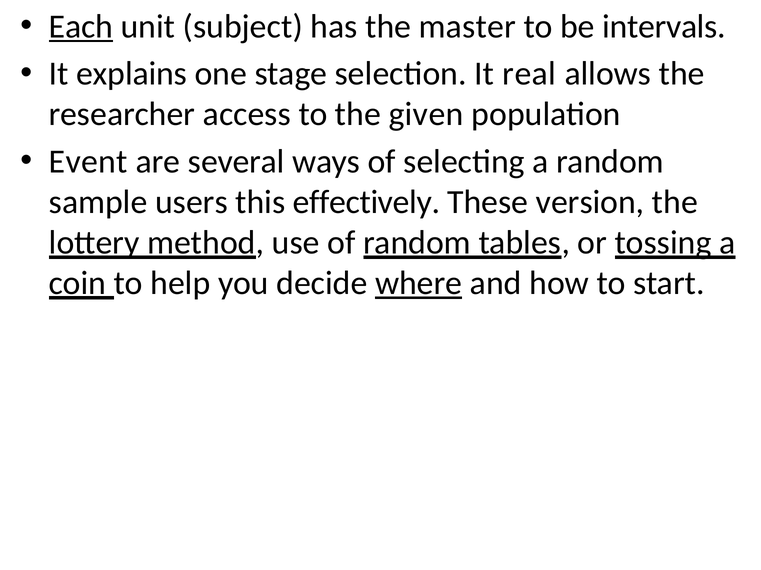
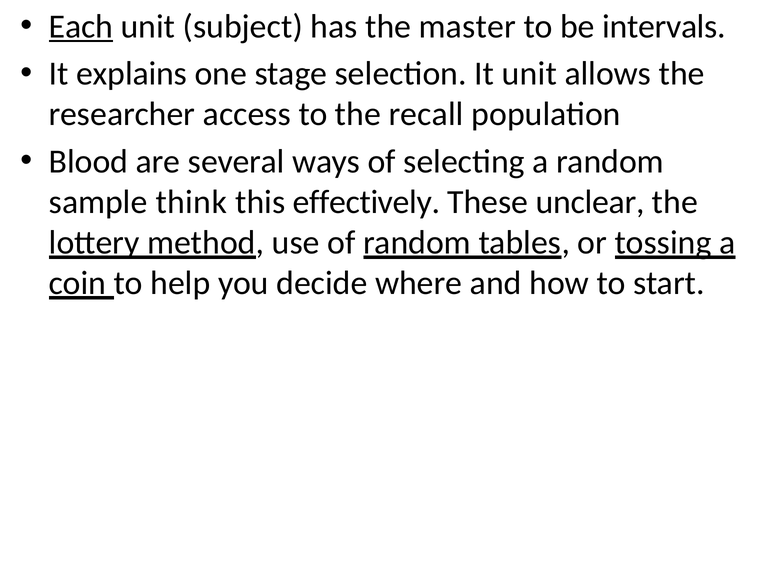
It real: real -> unit
given: given -> recall
Event: Event -> Blood
users: users -> think
version: version -> unclear
where underline: present -> none
